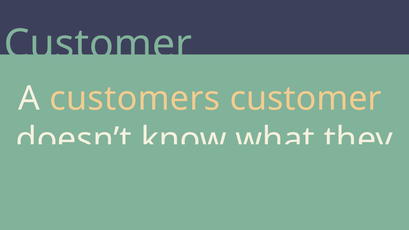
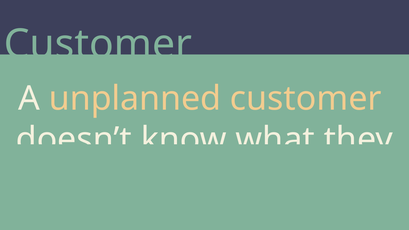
customers: customers -> unplanned
